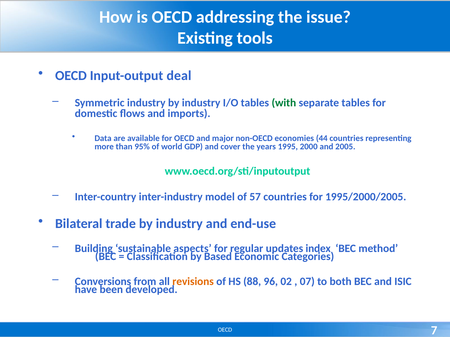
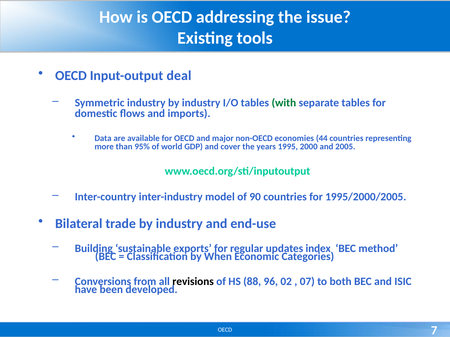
57: 57 -> 90
aspects: aspects -> exports
Based: Based -> When
revisions colour: orange -> black
